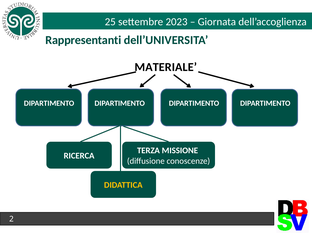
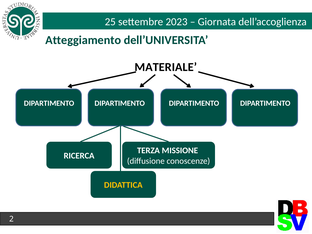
Rappresentanti: Rappresentanti -> Atteggiamento
